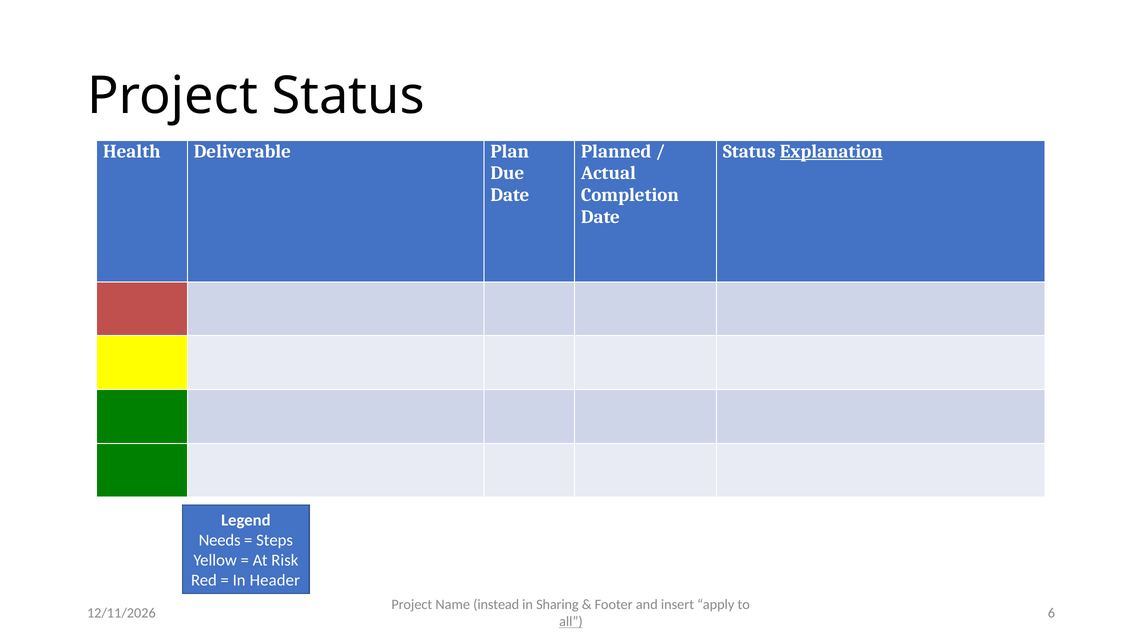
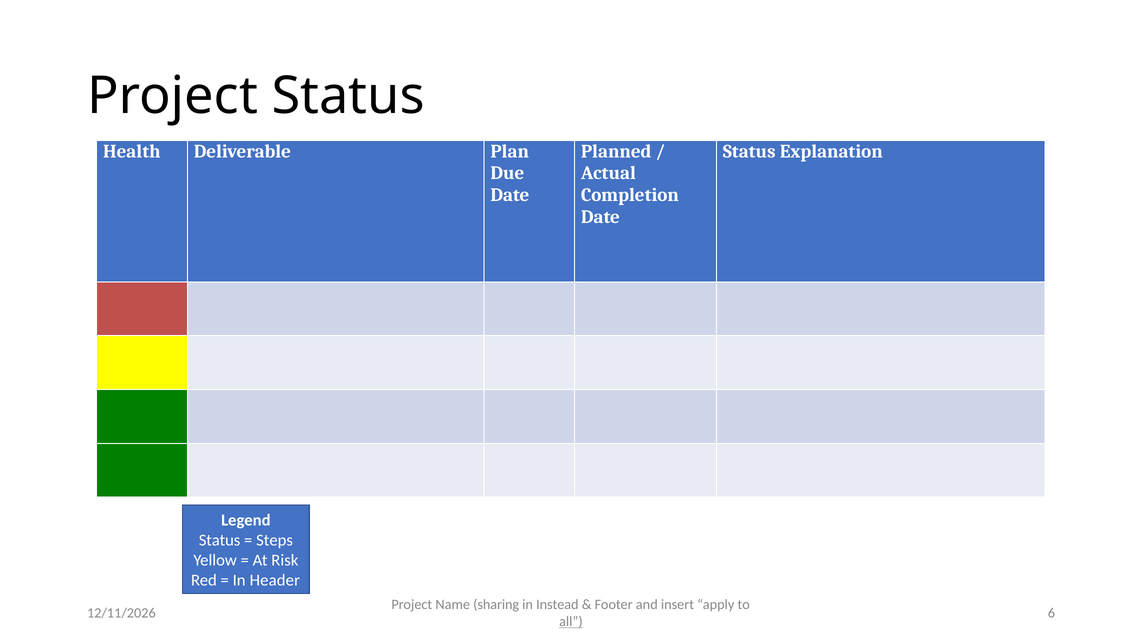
Explanation underline: present -> none
Needs at (220, 541): Needs -> Status
instead: instead -> sharing
Sharing: Sharing -> Instead
